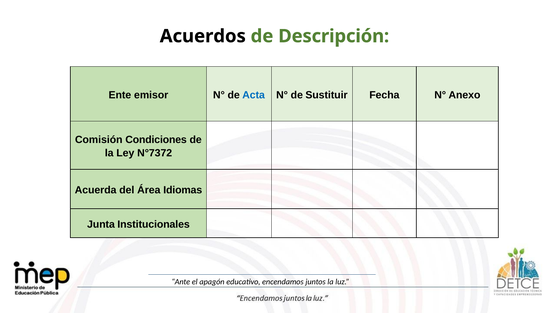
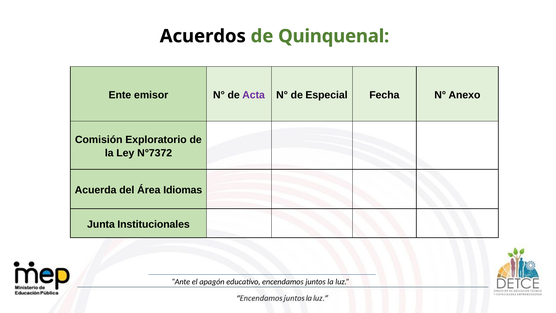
Descripción: Descripción -> Quinquenal
Acta colour: blue -> purple
Sustituir: Sustituir -> Especial
Condiciones: Condiciones -> Exploratorio
